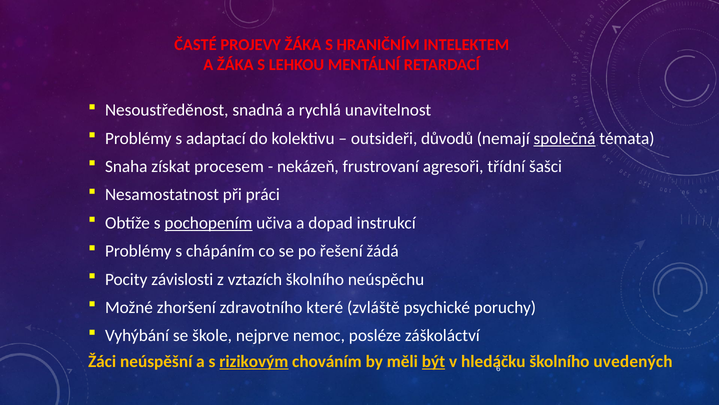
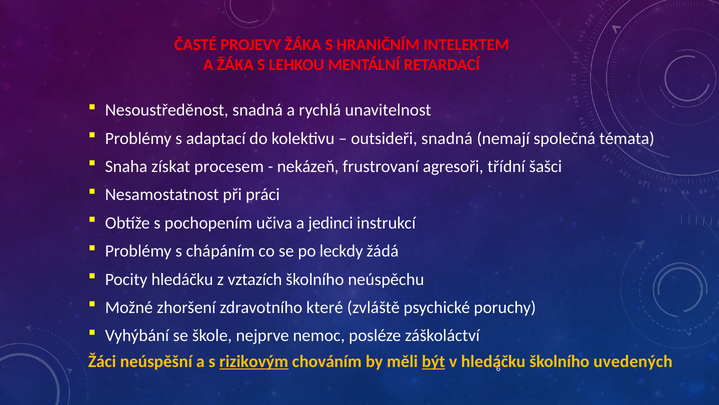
outsideři důvodů: důvodů -> snadná
společná underline: present -> none
pochopením underline: present -> none
dopad: dopad -> jedinci
řešení: řešení -> leckdy
Pocity závislosti: závislosti -> hledáčku
